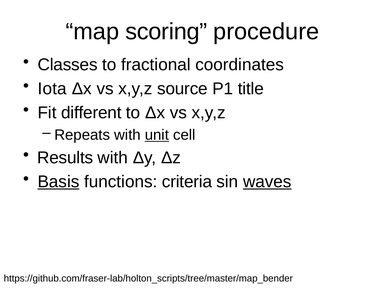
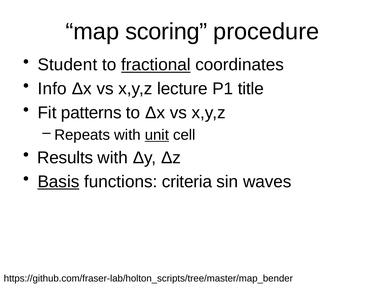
Classes: Classes -> Student
fractional underline: none -> present
Iota: Iota -> Info
source: source -> lecture
different: different -> patterns
waves underline: present -> none
